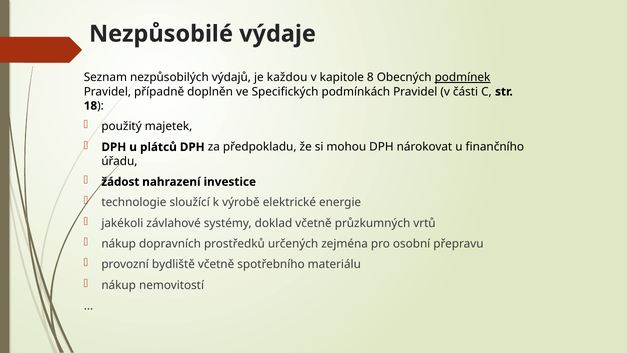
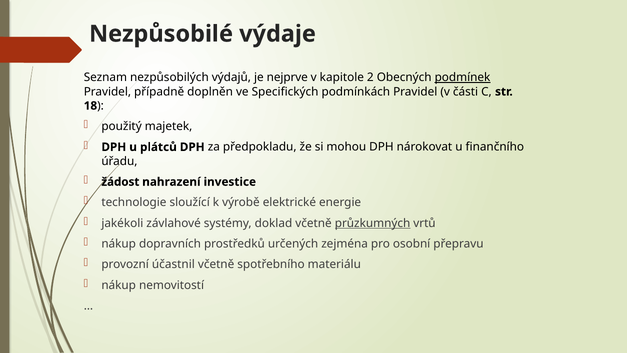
každou: každou -> nejprve
8: 8 -> 2
průzkumných underline: none -> present
bydliště: bydliště -> účastnil
